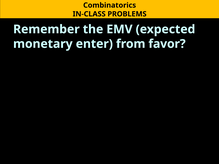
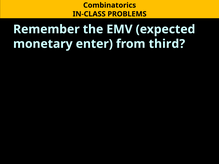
favor: favor -> third
